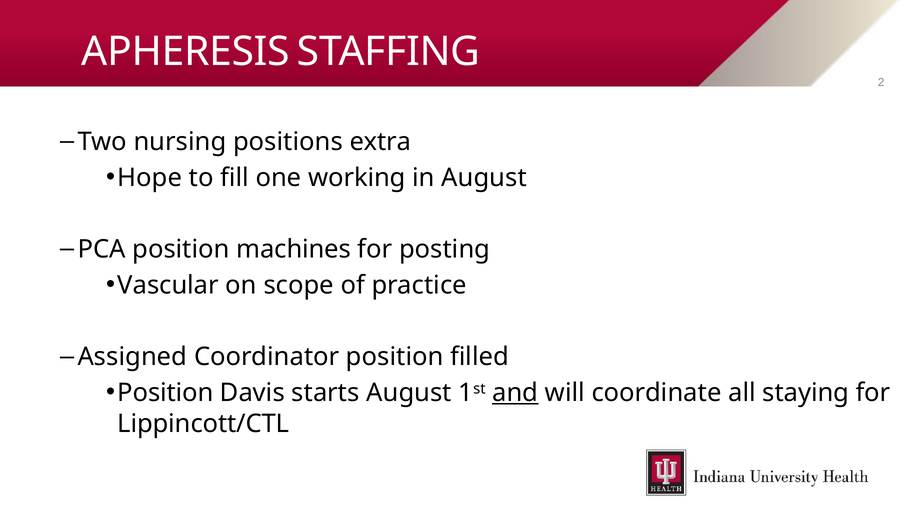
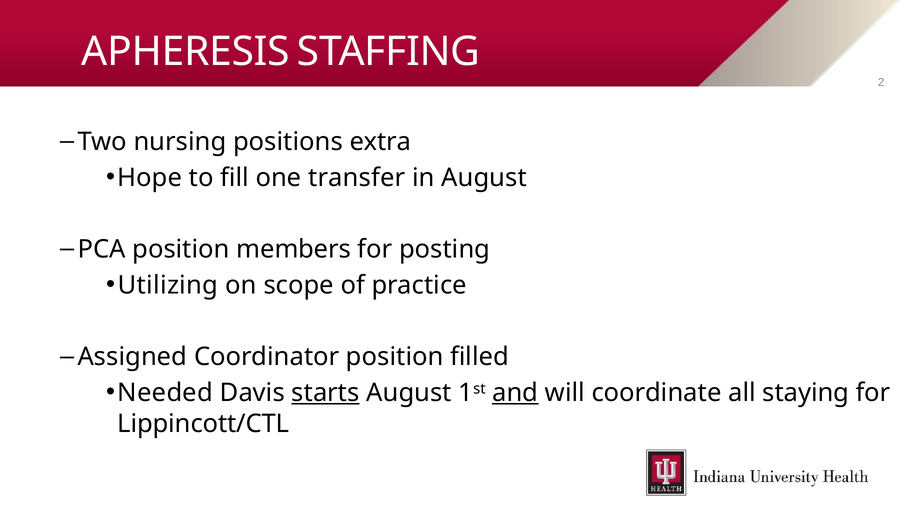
working: working -> transfer
machines: machines -> members
Vascular: Vascular -> Utilizing
Position at (165, 393): Position -> Needed
starts underline: none -> present
